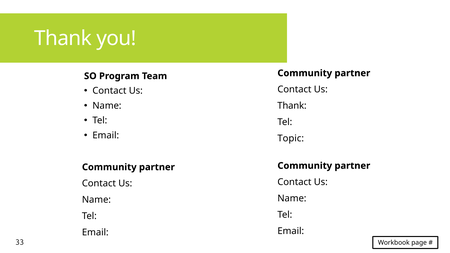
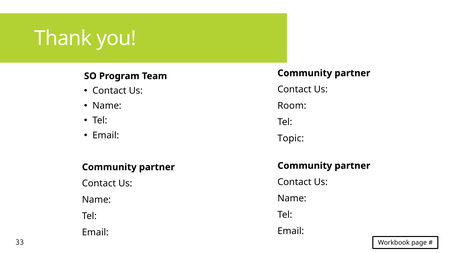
Thank at (292, 106): Thank -> Room
